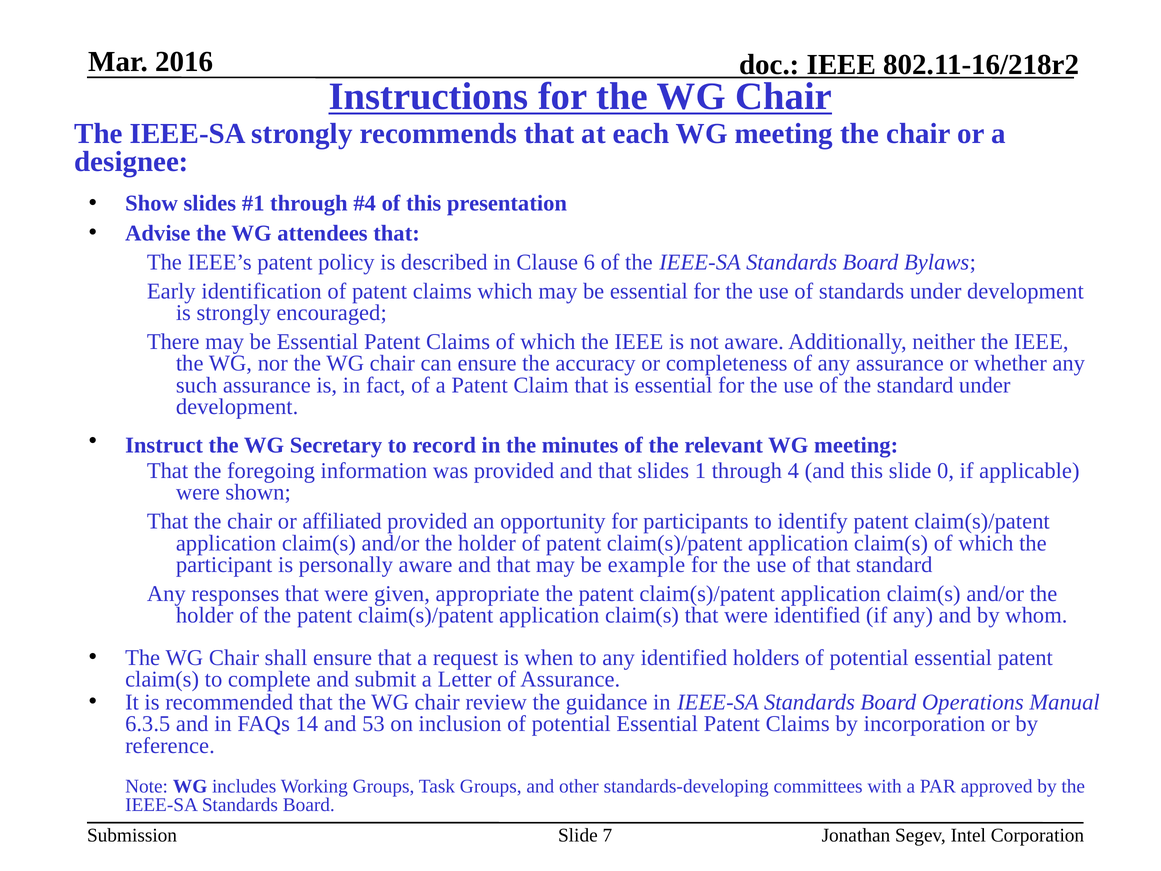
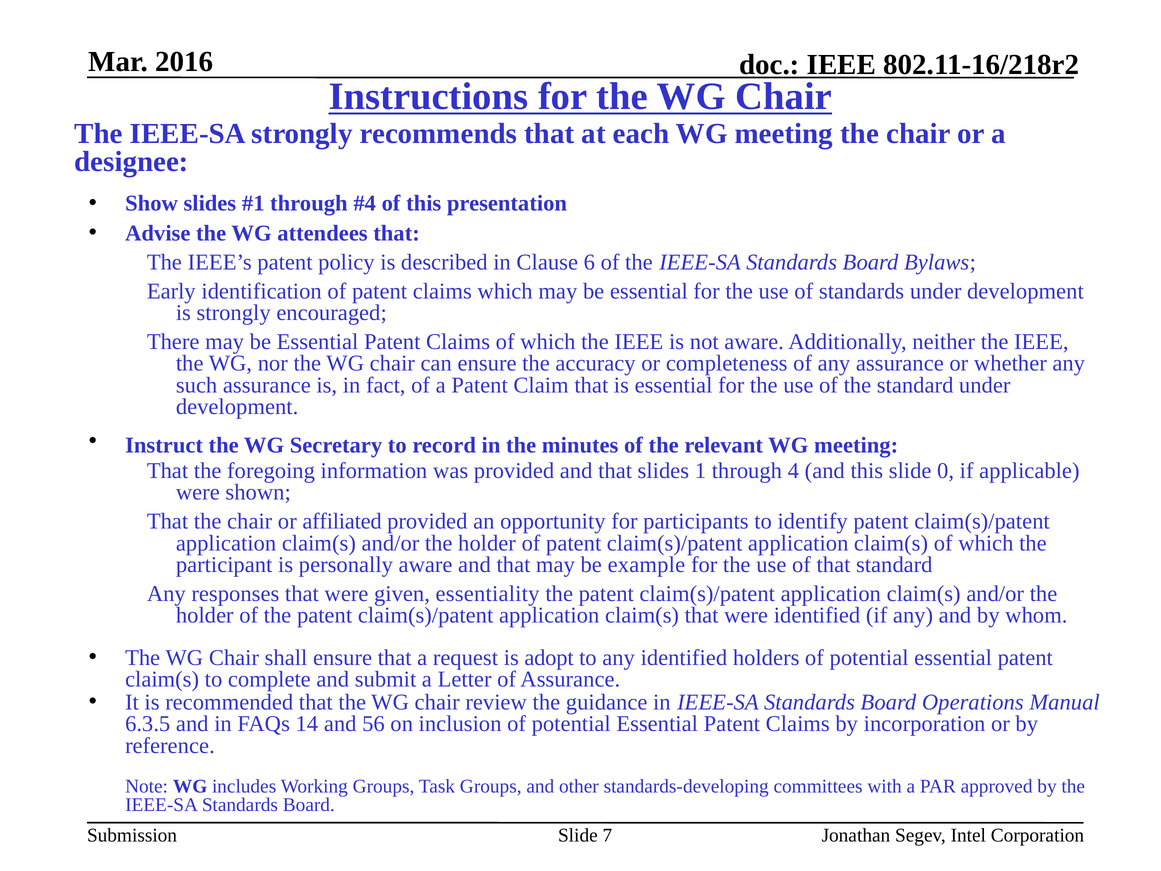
appropriate: appropriate -> essentiality
when: when -> adopt
53: 53 -> 56
